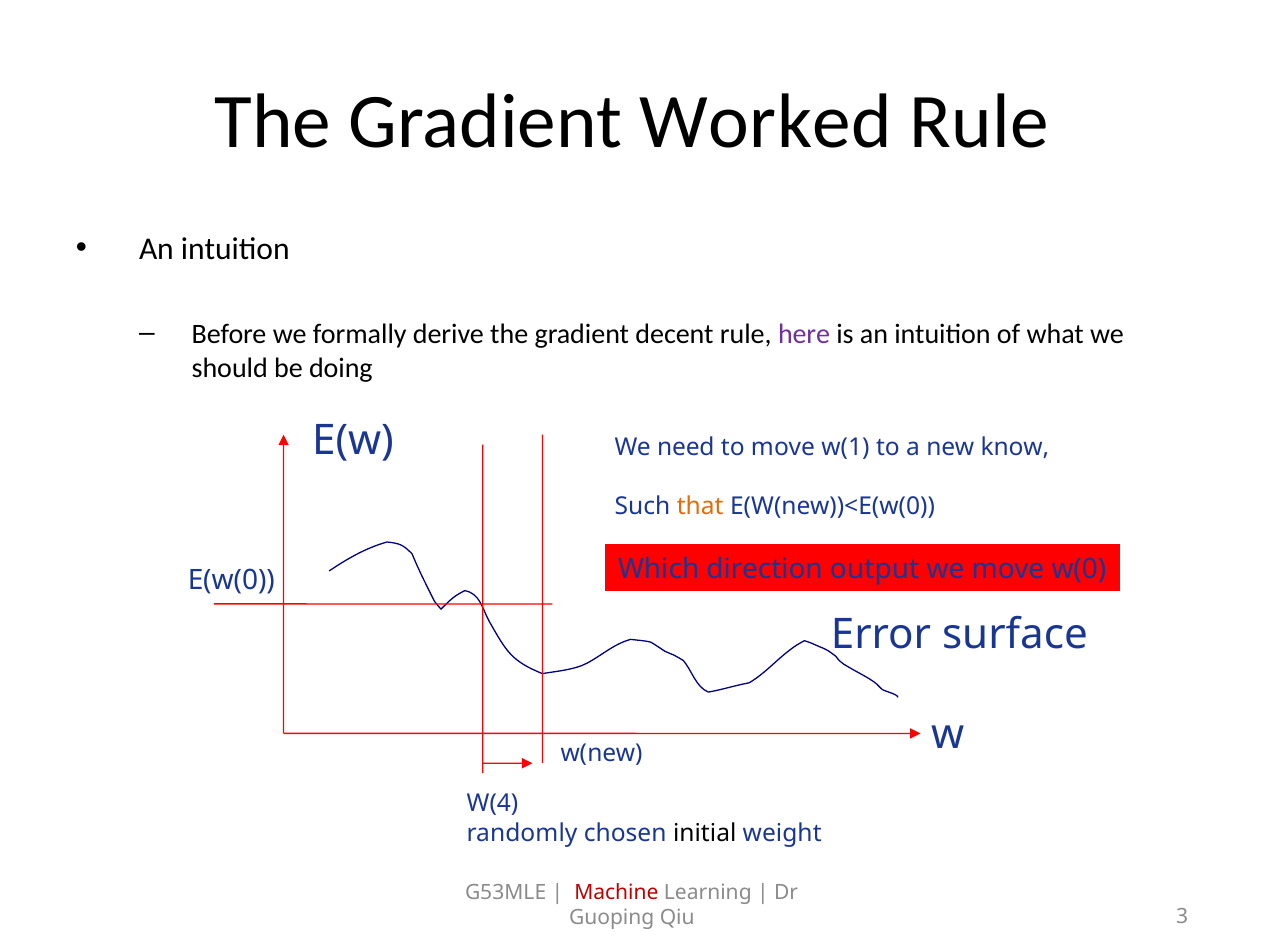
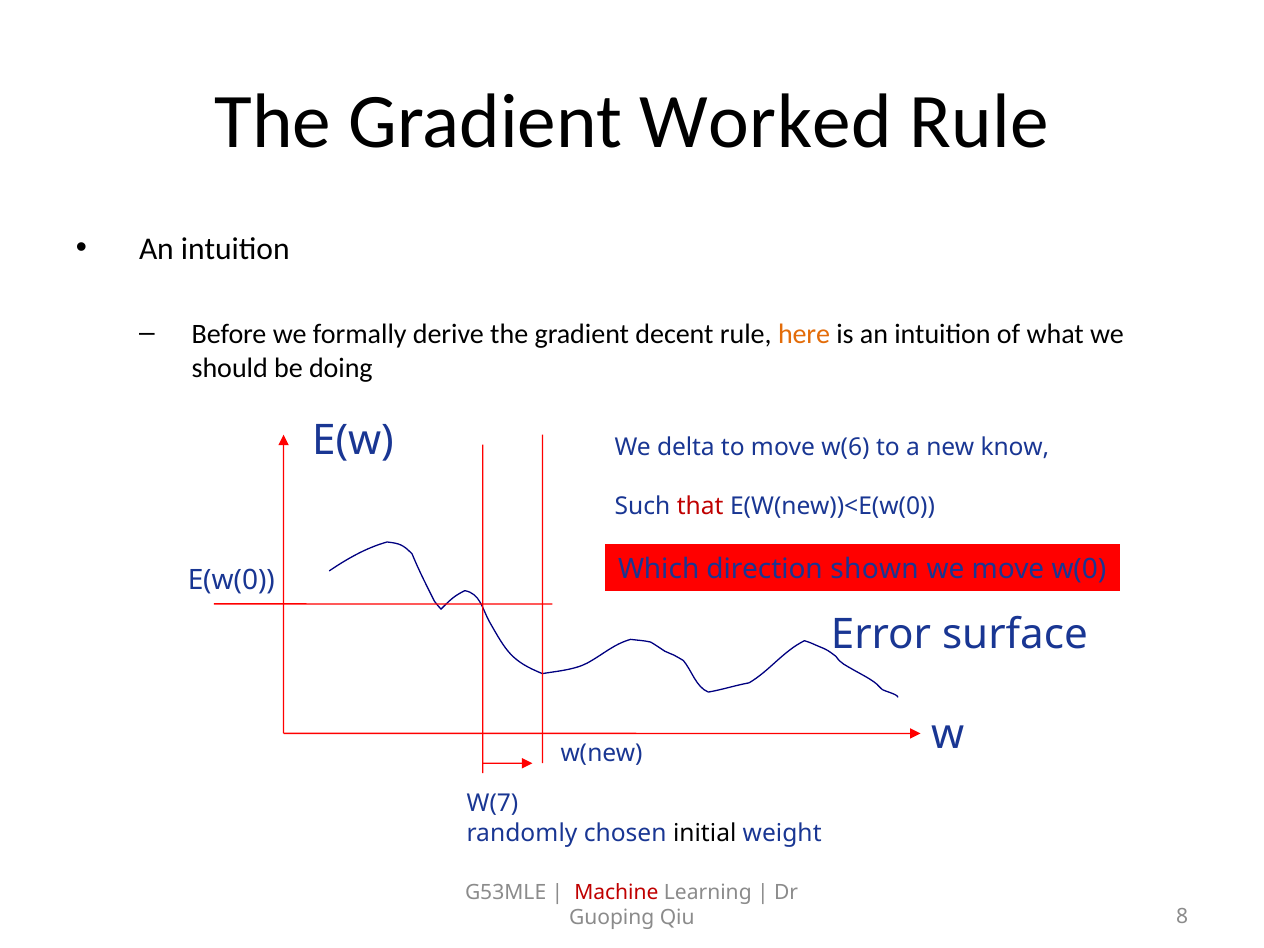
here colour: purple -> orange
need: need -> delta
w(1: w(1 -> w(6
that colour: orange -> red
output: output -> shown
W(4: W(4 -> W(7
3: 3 -> 8
